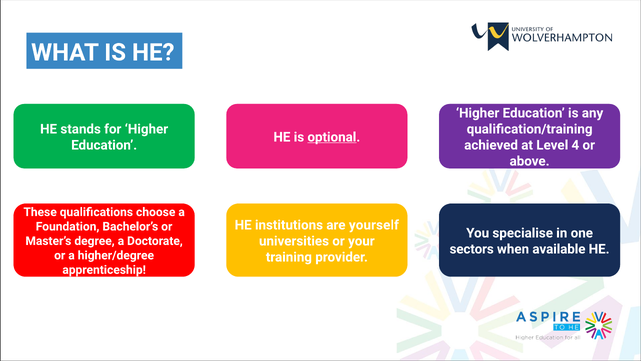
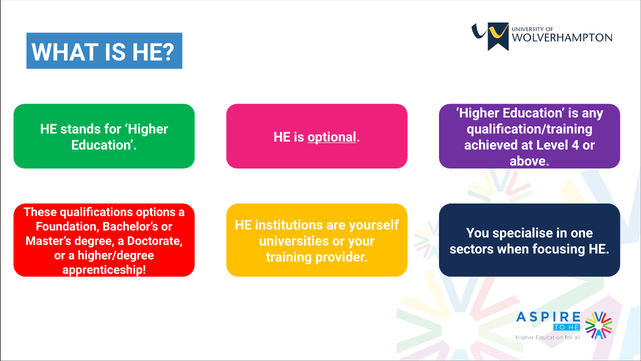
choose: choose -> options
available: available -> focusing
